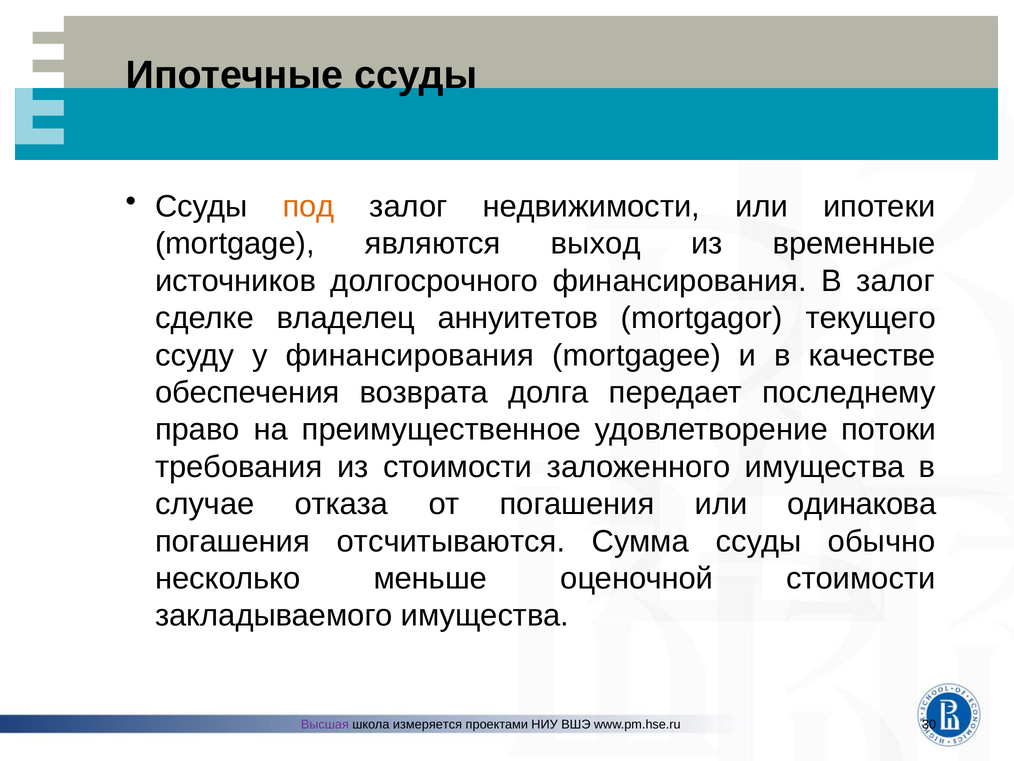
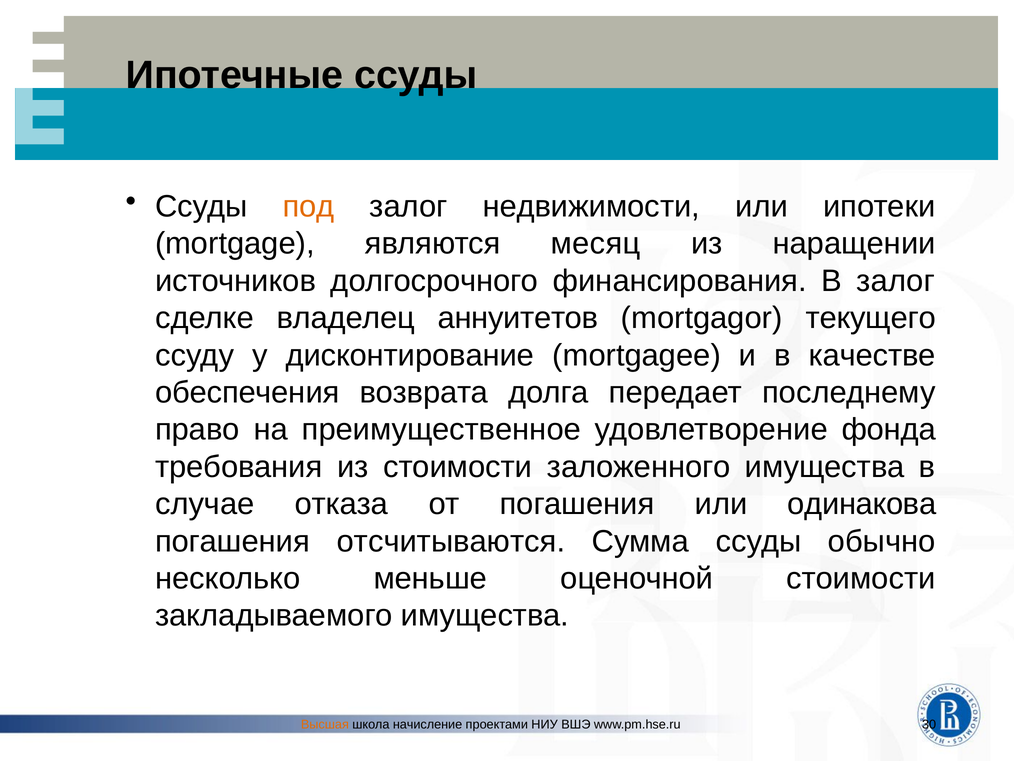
выход: выход -> месяц
временные: временные -> наращении
у финансирования: финансирования -> дисконтирование
потоки: потоки -> фонда
Высшая colour: purple -> orange
измеряется: измеряется -> начисление
